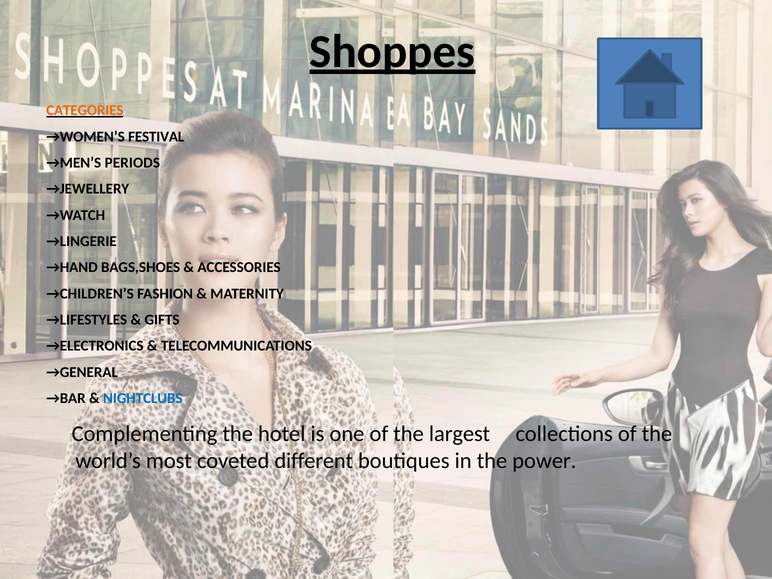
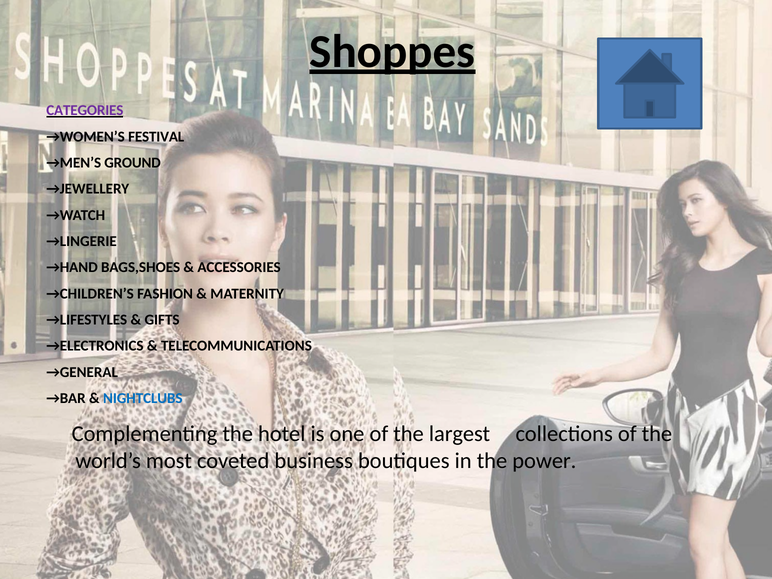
CATEGORIES colour: orange -> purple
PERIODS: PERIODS -> GROUND
different: different -> business
